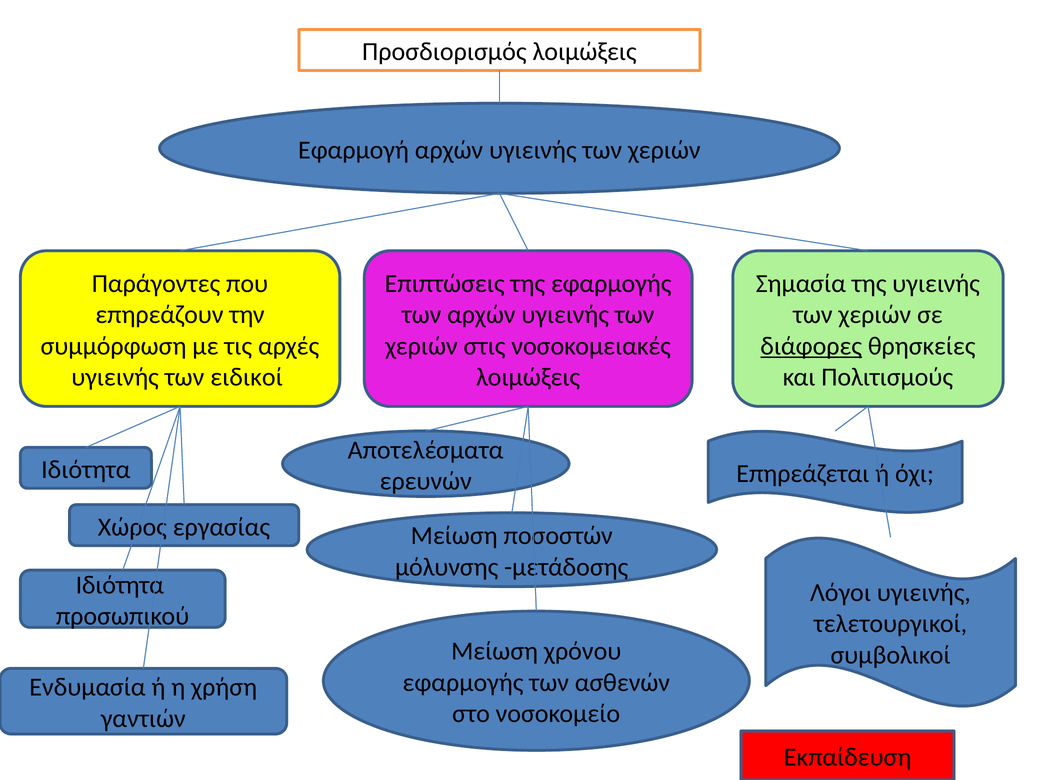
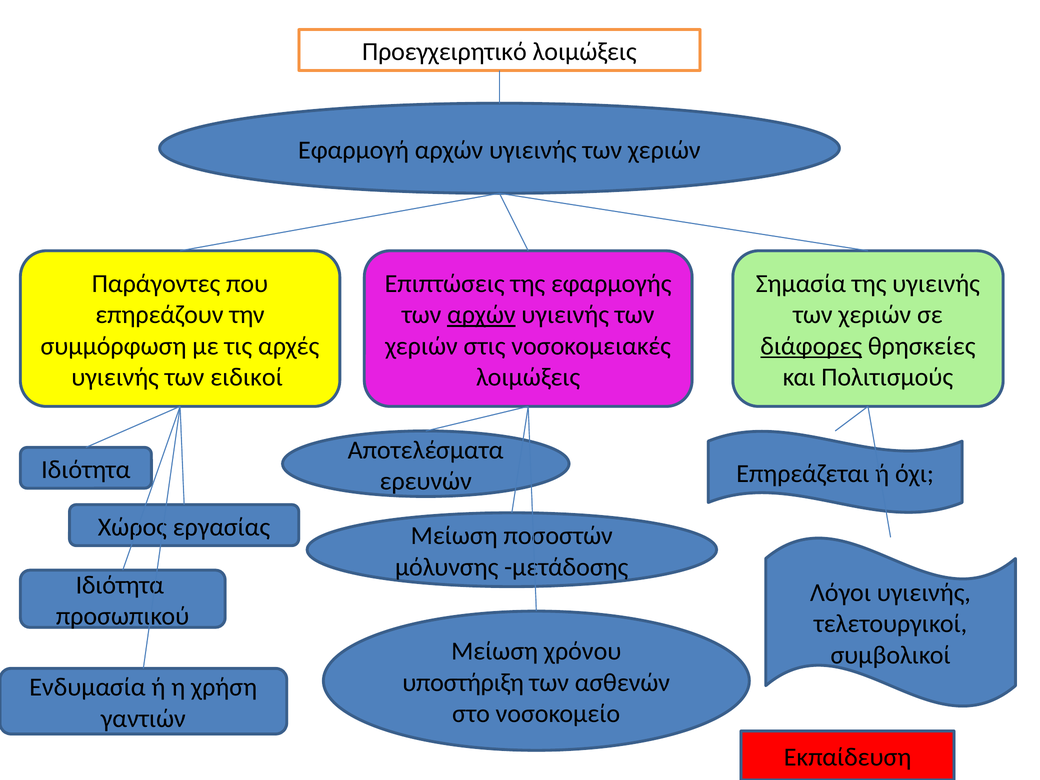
Προσδιορισμός: Προσδιορισμός -> Προεγχειρητικό
αρχών at (481, 315) underline: none -> present
εφαρμογής at (463, 683): εφαρμογής -> υποστήριξη
